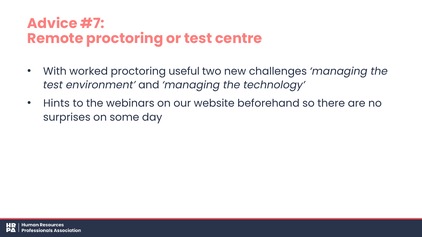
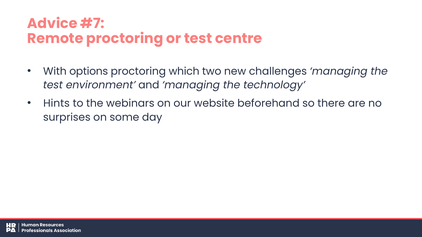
worked: worked -> options
useful: useful -> which
